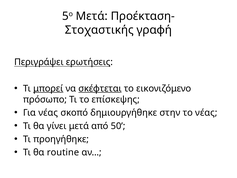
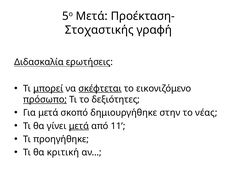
Περιγράψει: Περιγράψει -> Διδασκαλία
πρόσωπο underline: none -> present
επίσκεψης: επίσκεψης -> δεξιότητες
Για νέας: νέας -> μετά
μετά at (79, 126) underline: none -> present
50: 50 -> 11
routine: routine -> κριτική
